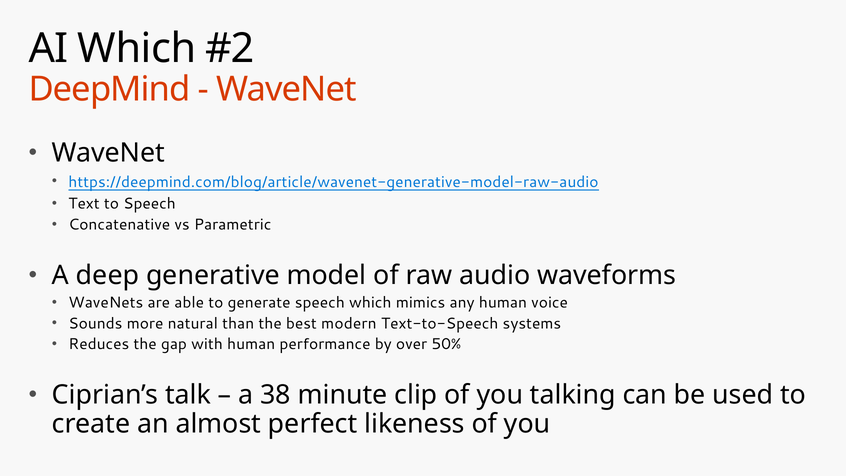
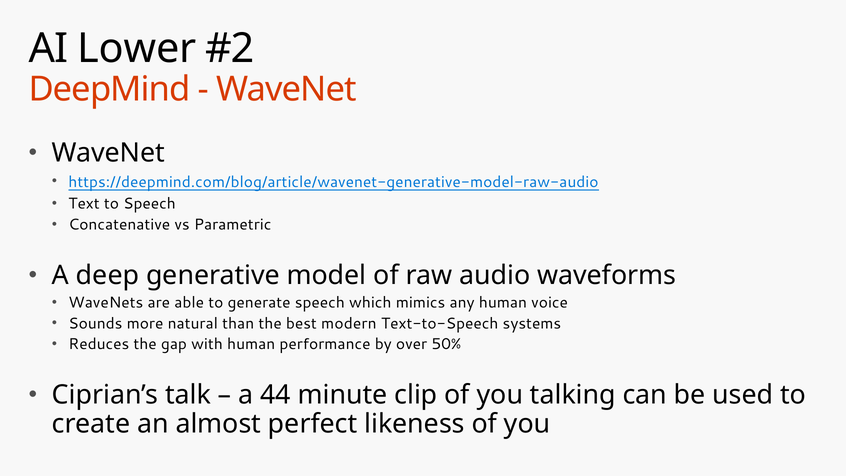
AI Which: Which -> Lower
38: 38 -> 44
